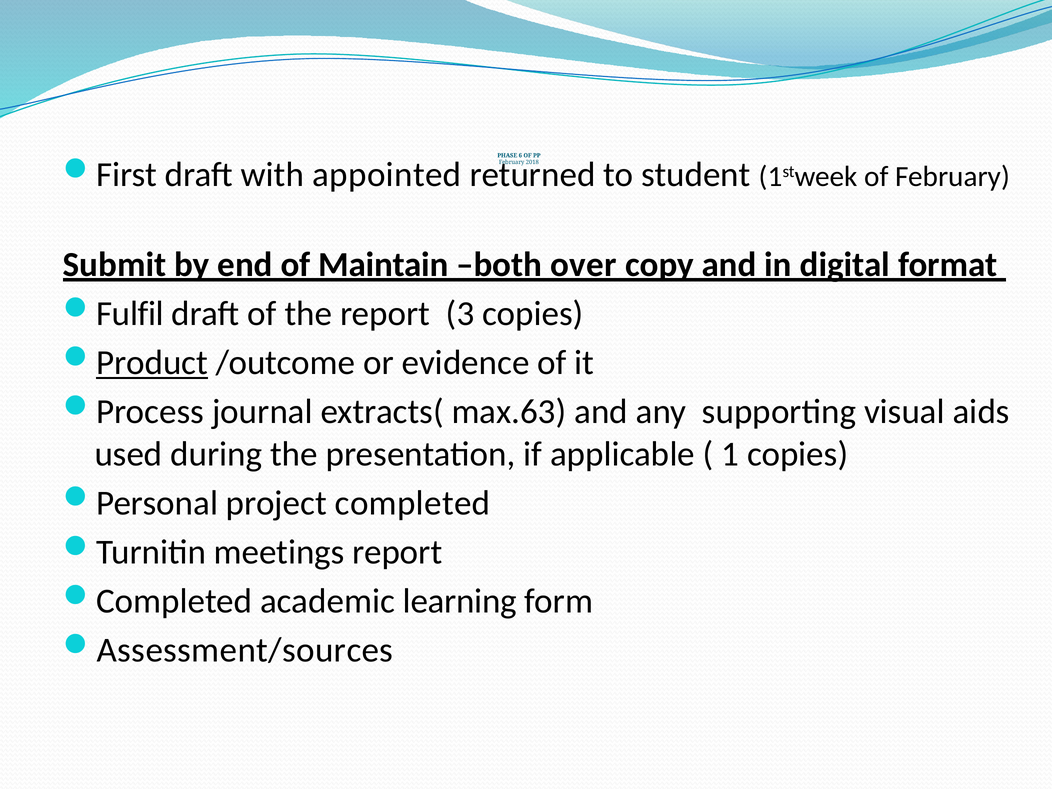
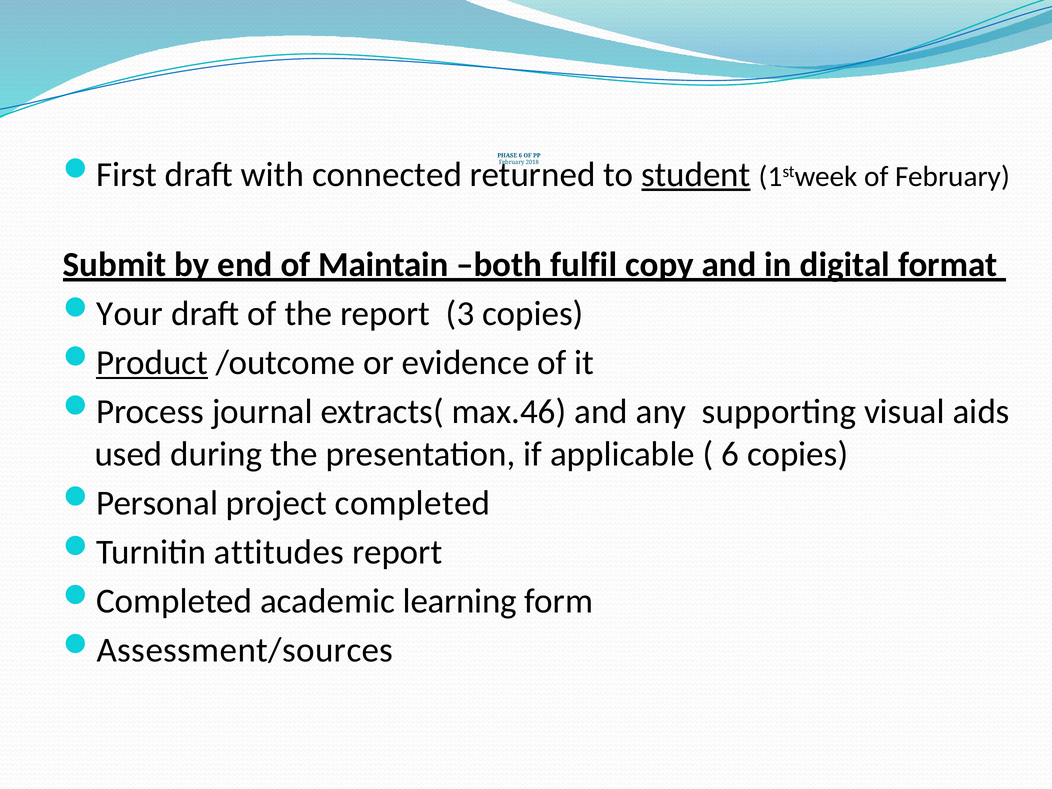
appointed: appointed -> connected
student underline: none -> present
over: over -> fulfil
Fulfil: Fulfil -> Your
max.63: max.63 -> max.46
1 at (730, 454): 1 -> 6
meetings: meetings -> attitudes
